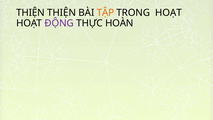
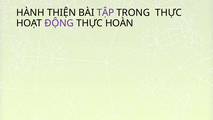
THIỆN at (30, 13): THIỆN -> HÀNH
TẬP colour: orange -> purple
TRONG HOẠT: HOẠT -> THỰC
